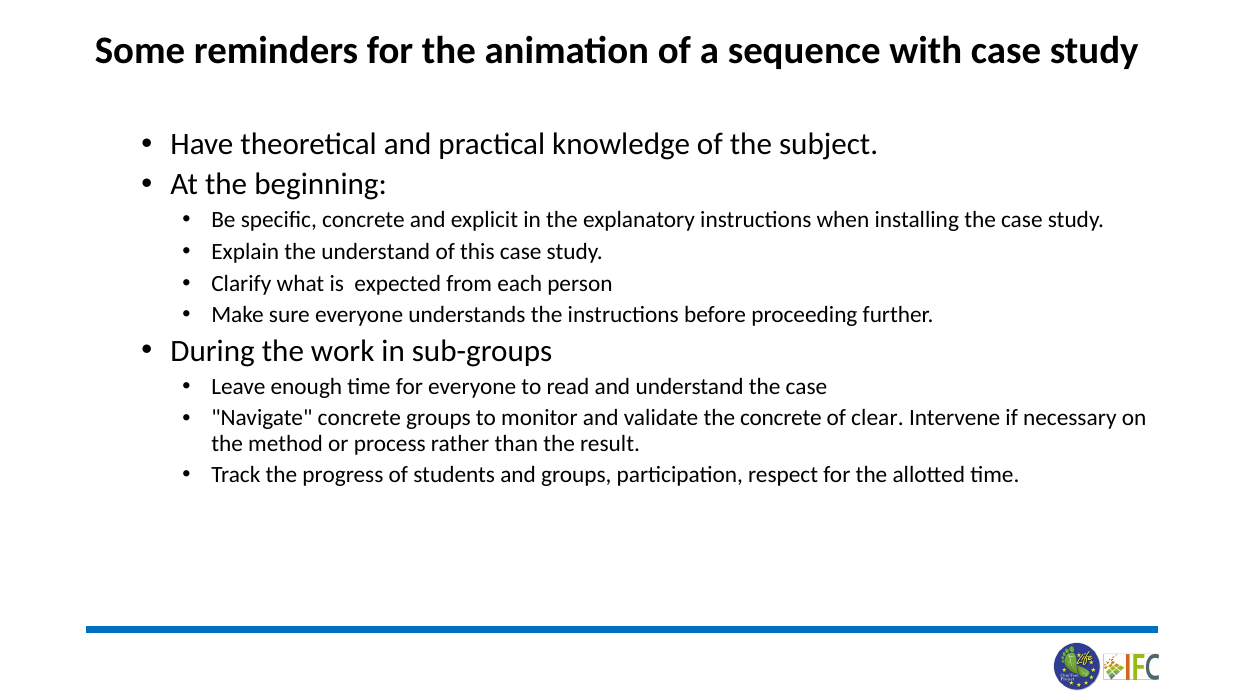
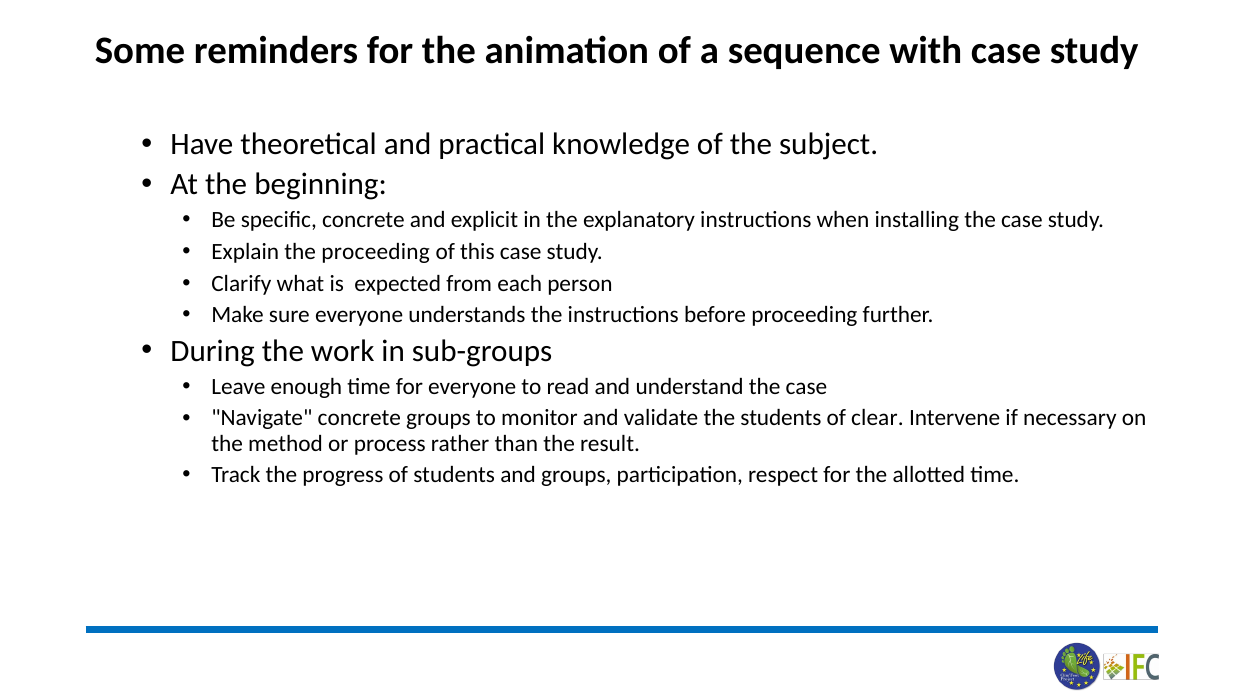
the understand: understand -> proceeding
the concrete: concrete -> students
